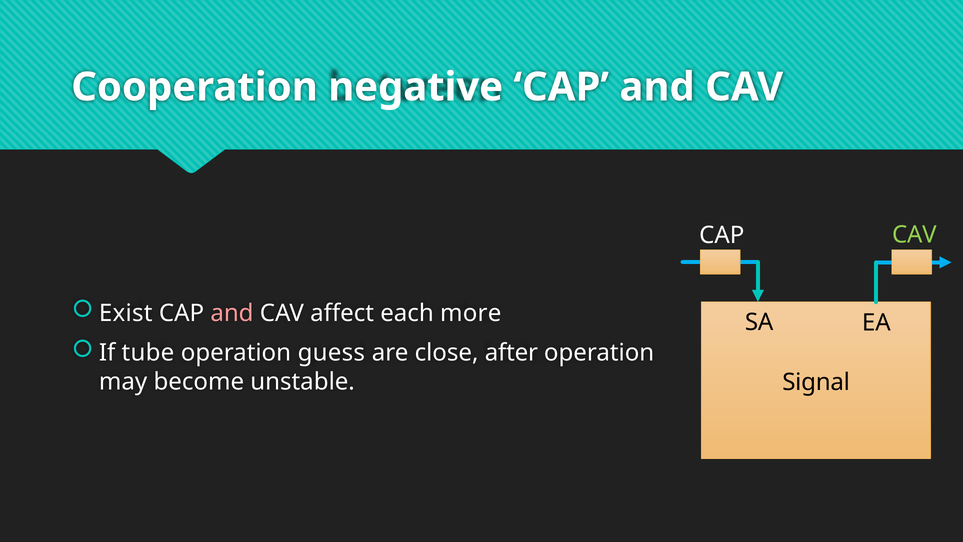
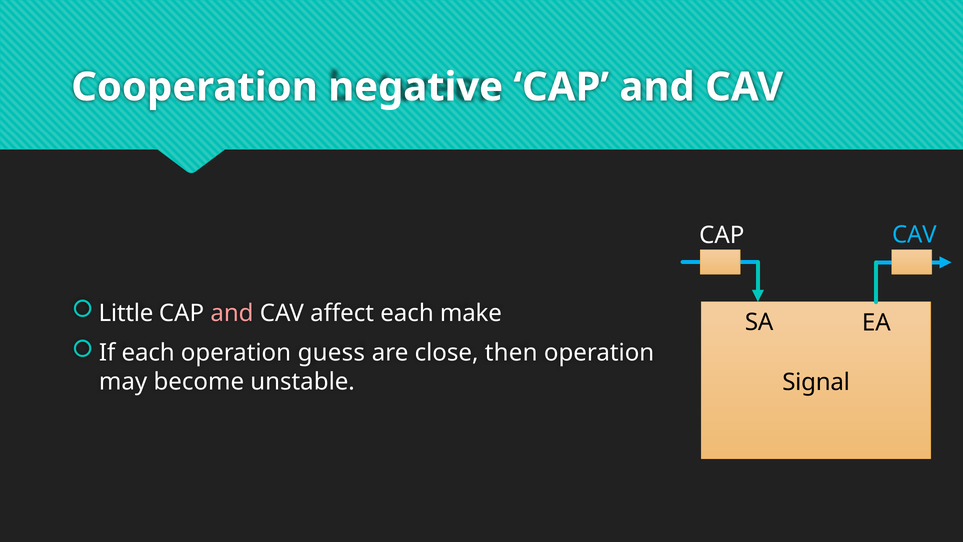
CAV at (914, 235) colour: light green -> light blue
Exist: Exist -> Little
more: more -> make
If tube: tube -> each
after: after -> then
